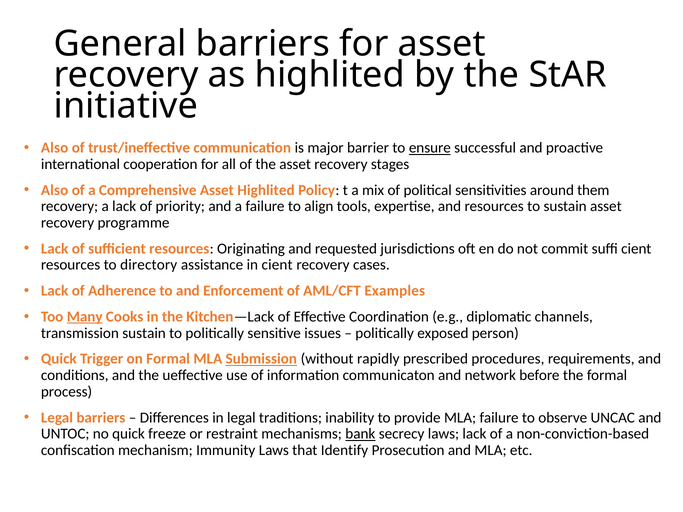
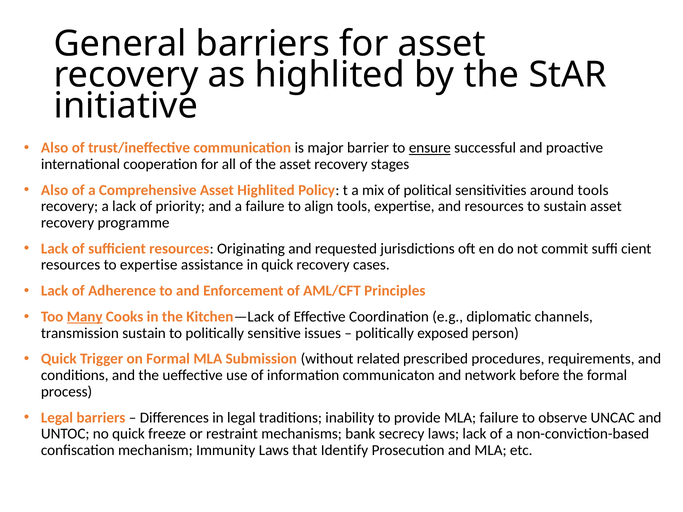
around them: them -> tools
to directory: directory -> expertise
in cient: cient -> quick
Examples: Examples -> Principles
Submission underline: present -> none
rapidly: rapidly -> related
bank underline: present -> none
